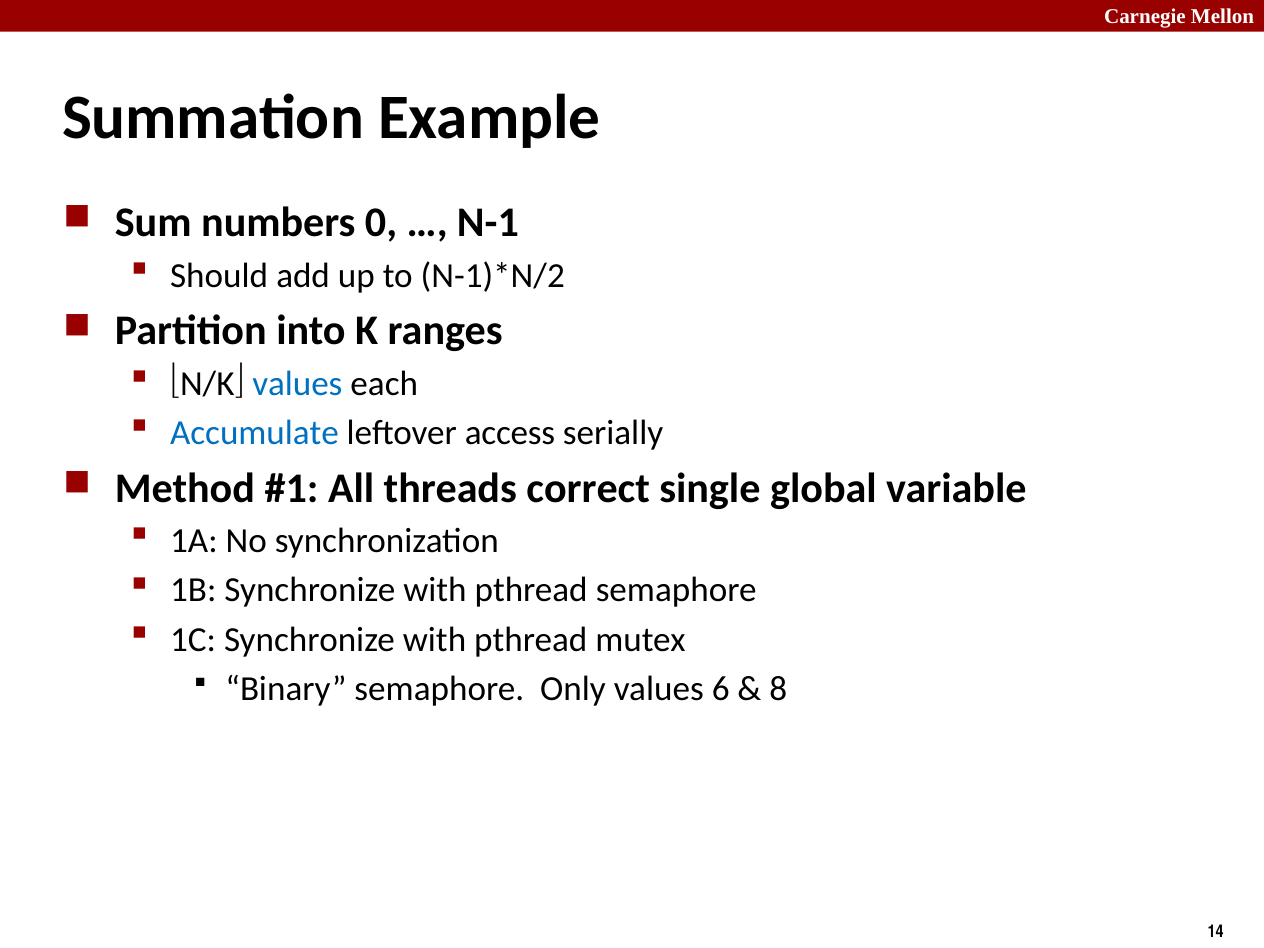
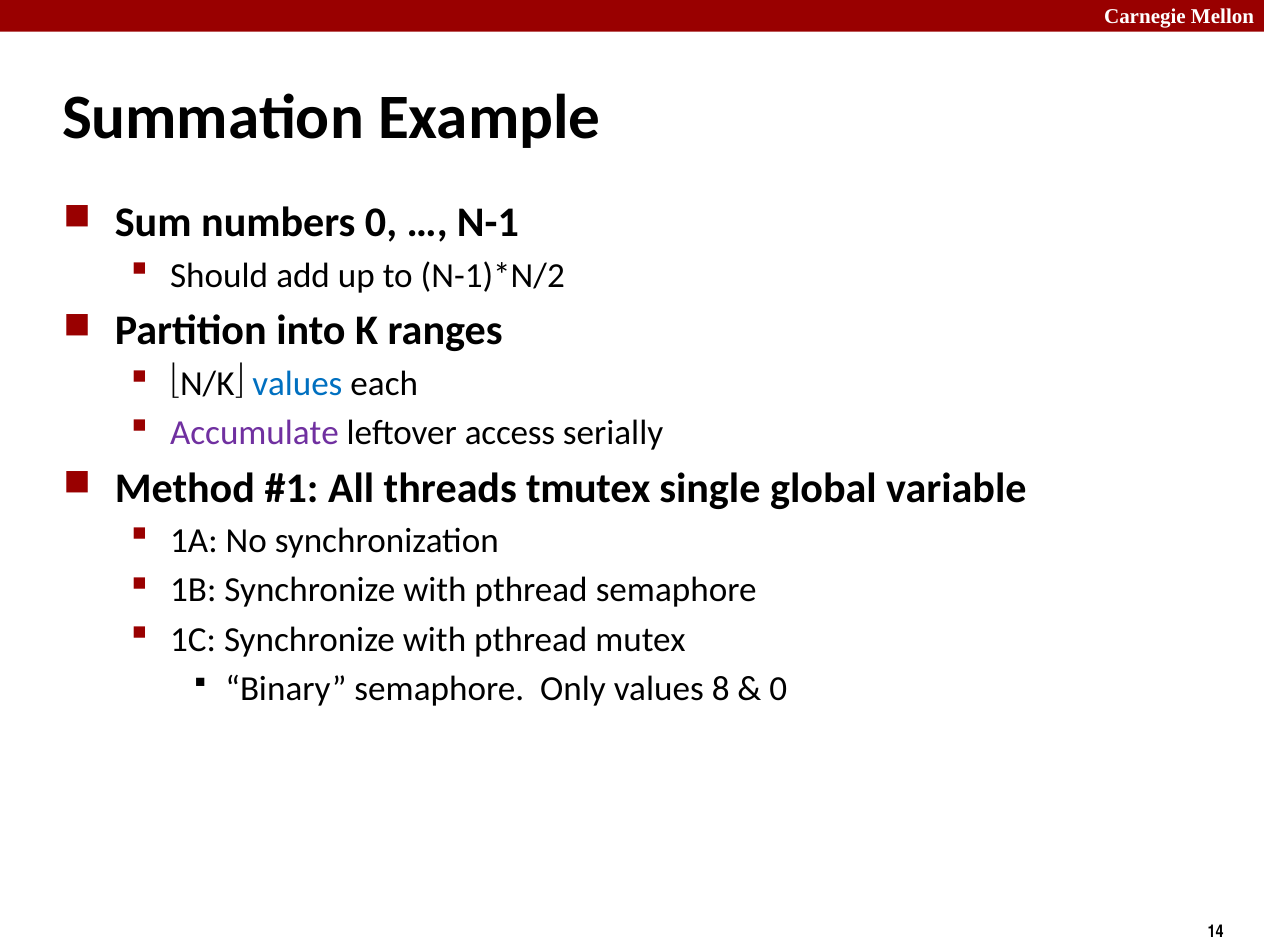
Accumulate colour: blue -> purple
correct: correct -> tmutex
6: 6 -> 8
8 at (778, 689): 8 -> 0
